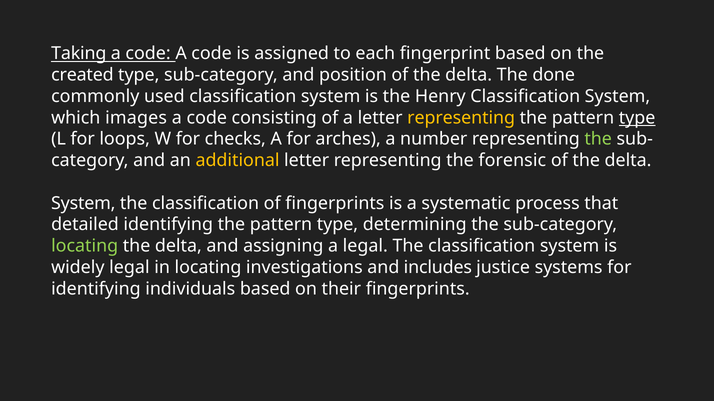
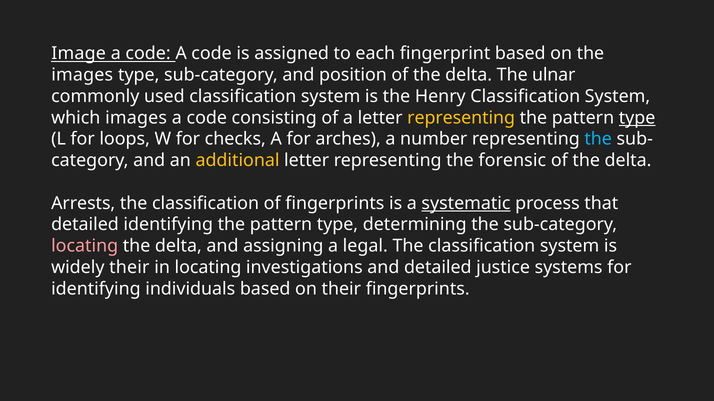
Taking: Taking -> Image
created at (82, 75): created -> images
done: done -> ulnar
the at (598, 139) colour: light green -> light blue
System at (83, 204): System -> Arrests
systematic underline: none -> present
locating at (85, 246) colour: light green -> pink
widely legal: legal -> their
and includes: includes -> detailed
